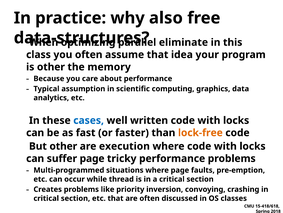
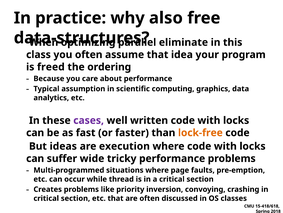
is other: other -> freed
memory: memory -> ordering
cases colour: blue -> purple
But other: other -> ideas
suffer page: page -> wide
